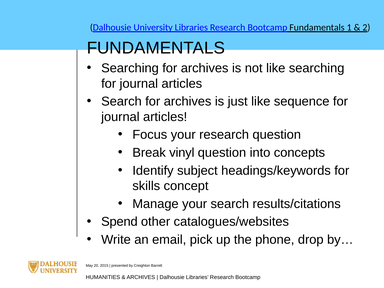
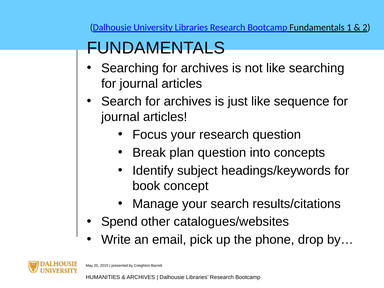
vinyl: vinyl -> plan
skills: skills -> book
